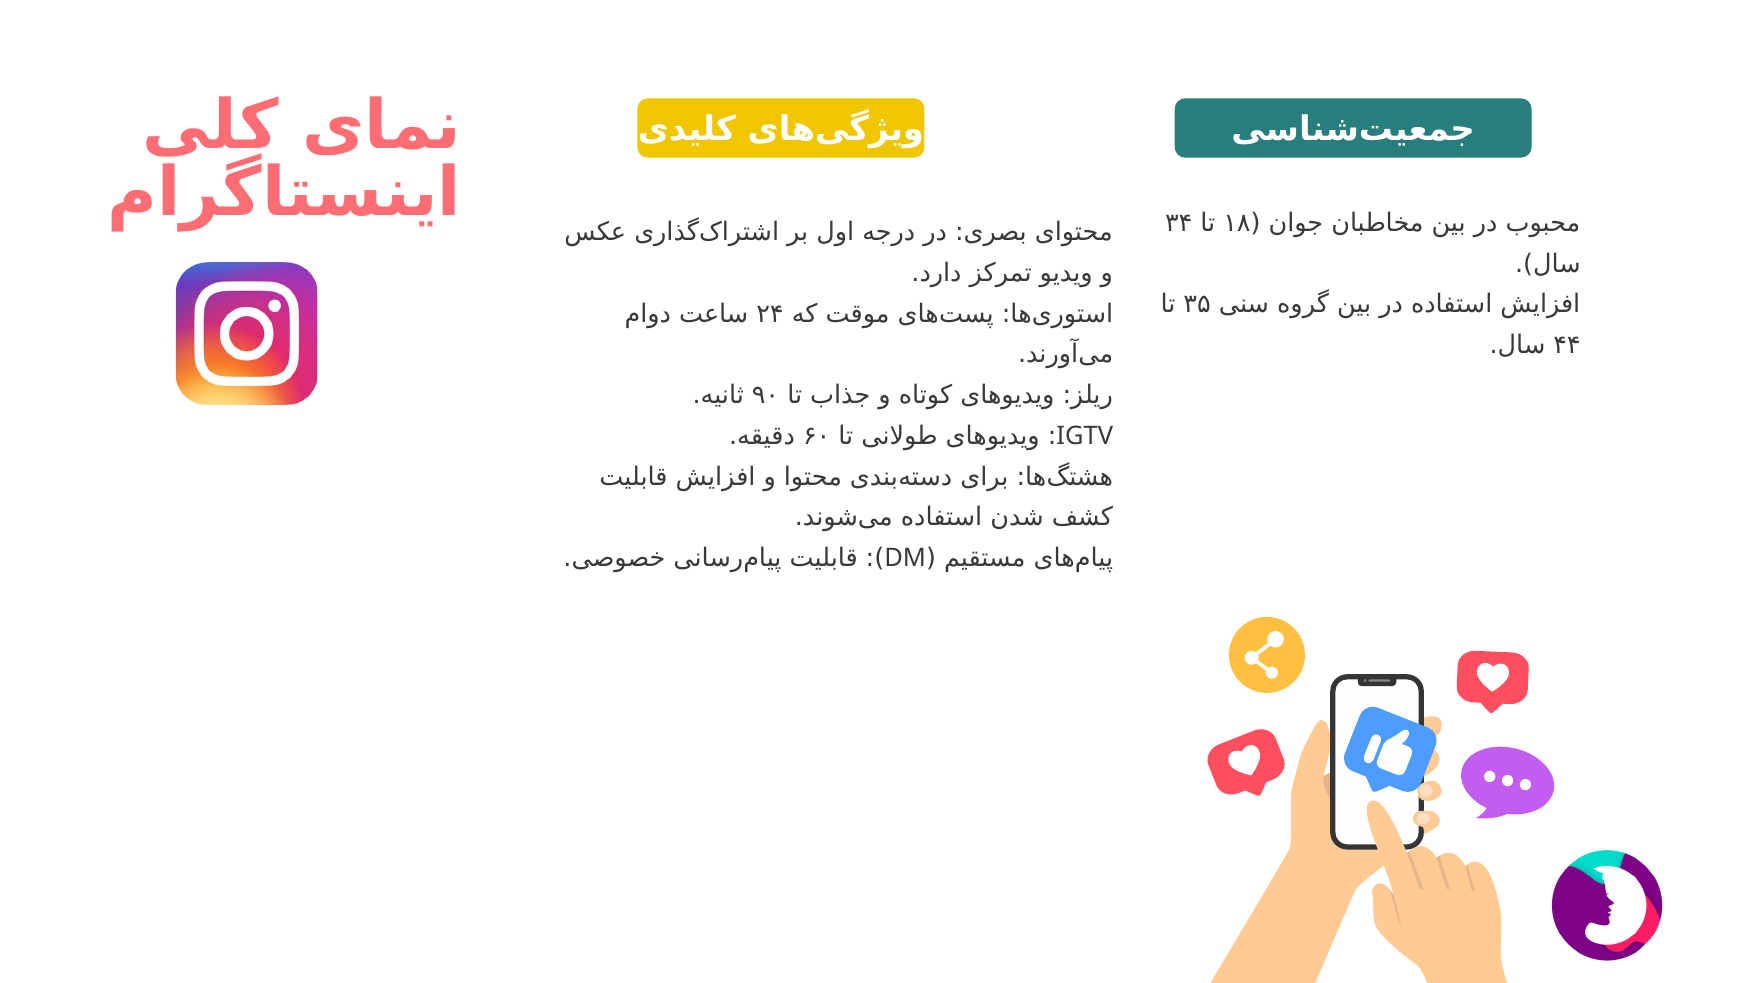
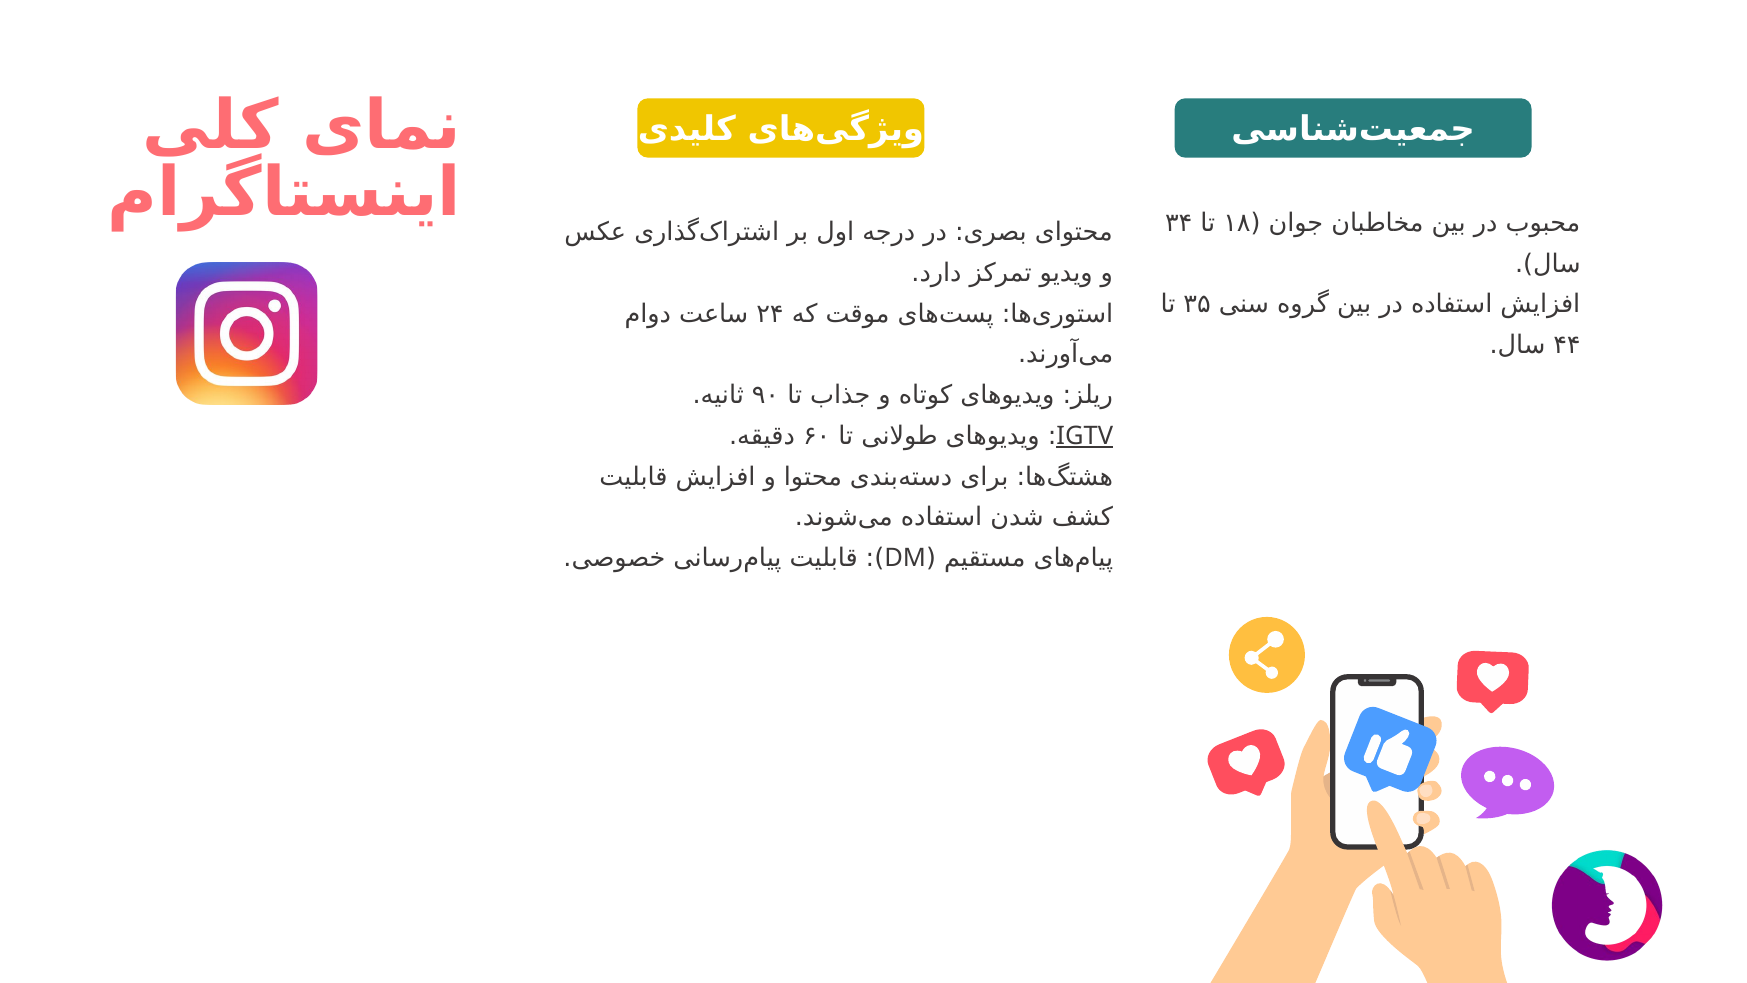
IGTV underline: none -> present
